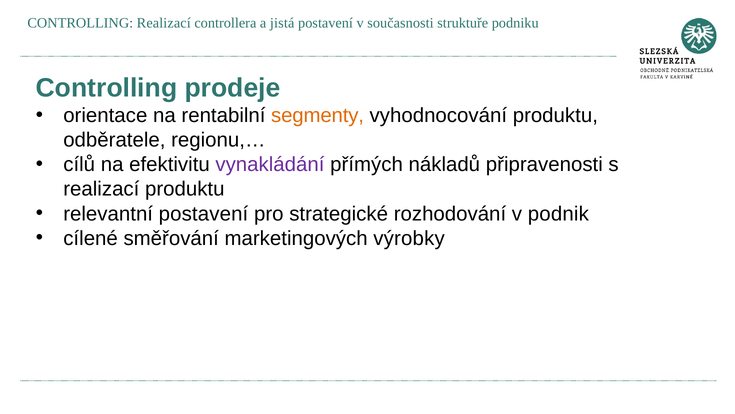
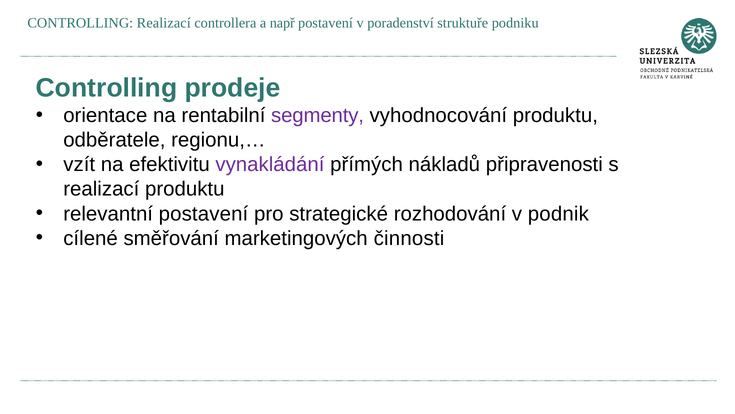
jistá: jistá -> např
současnosti: současnosti -> poradenství
segmenty colour: orange -> purple
cílů: cílů -> vzít
výrobky: výrobky -> činnosti
